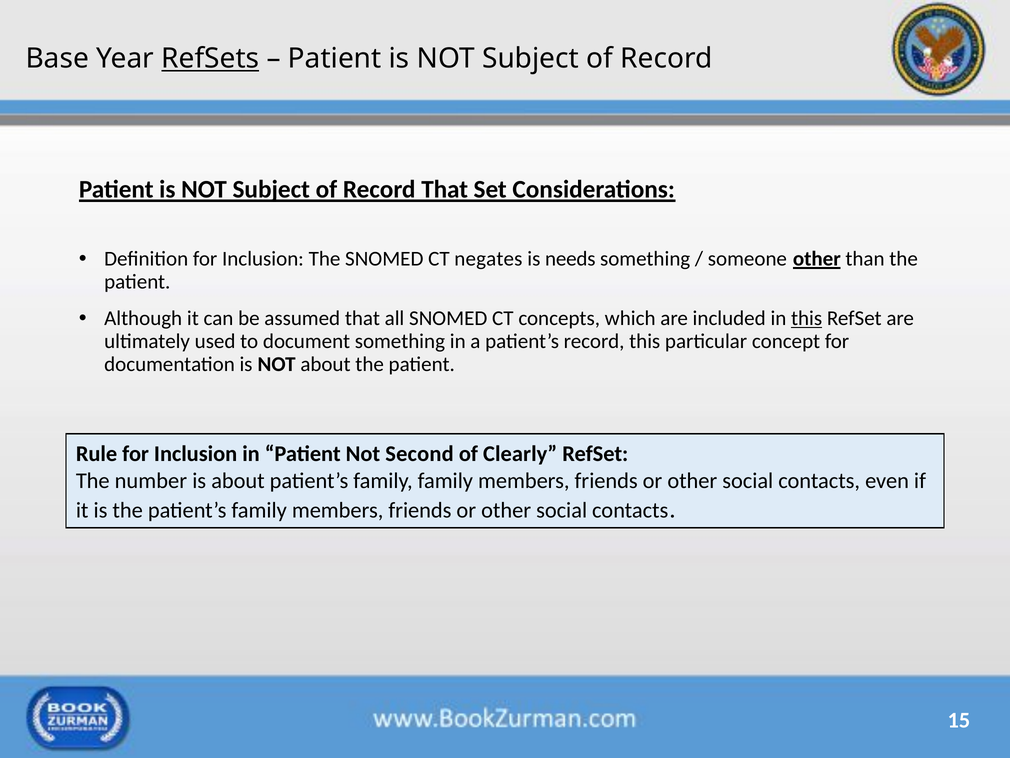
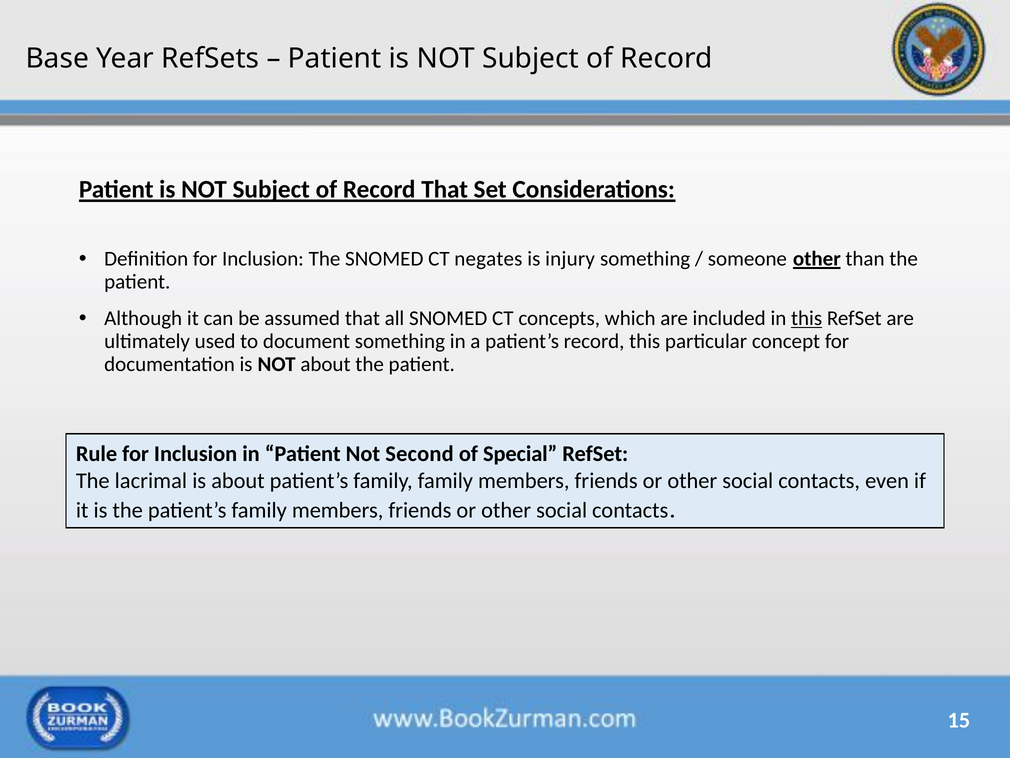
RefSets underline: present -> none
needs: needs -> injury
Clearly: Clearly -> Special
number: number -> lacrimal
